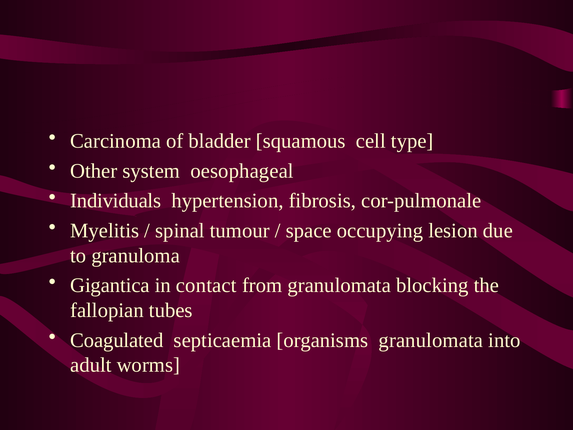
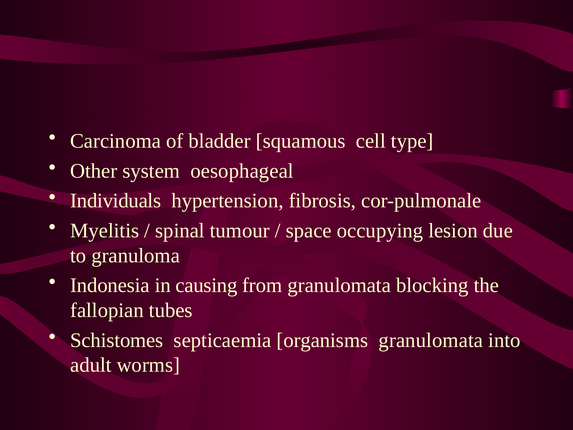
Gigantica: Gigantica -> Indonesia
contact: contact -> causing
Coagulated: Coagulated -> Schistomes
